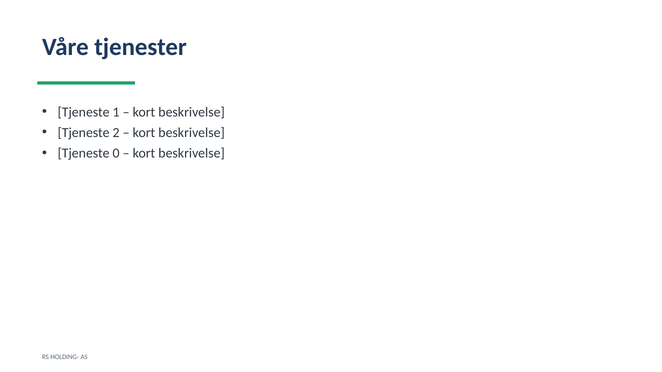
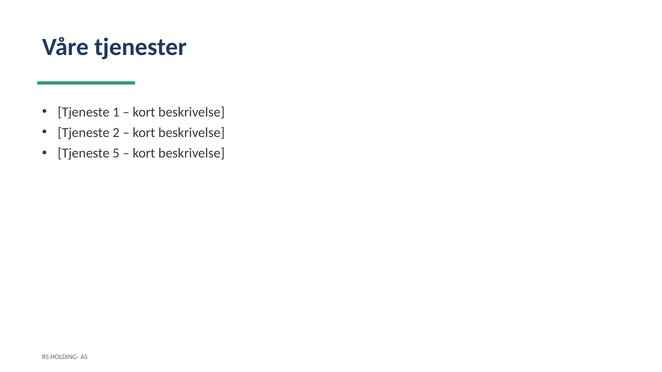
0: 0 -> 5
